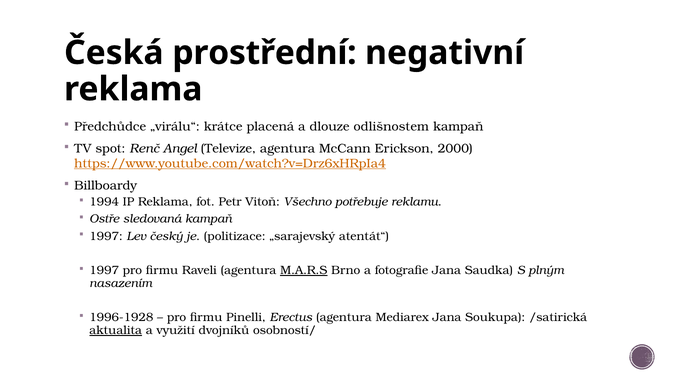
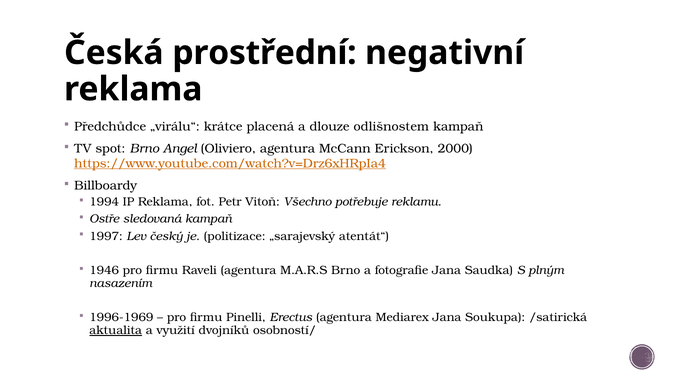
spot Renč: Renč -> Brno
Televize: Televize -> Oliviero
1997 at (104, 270): 1997 -> 1946
M.A.R.S underline: present -> none
1996-1928: 1996-1928 -> 1996-1969
